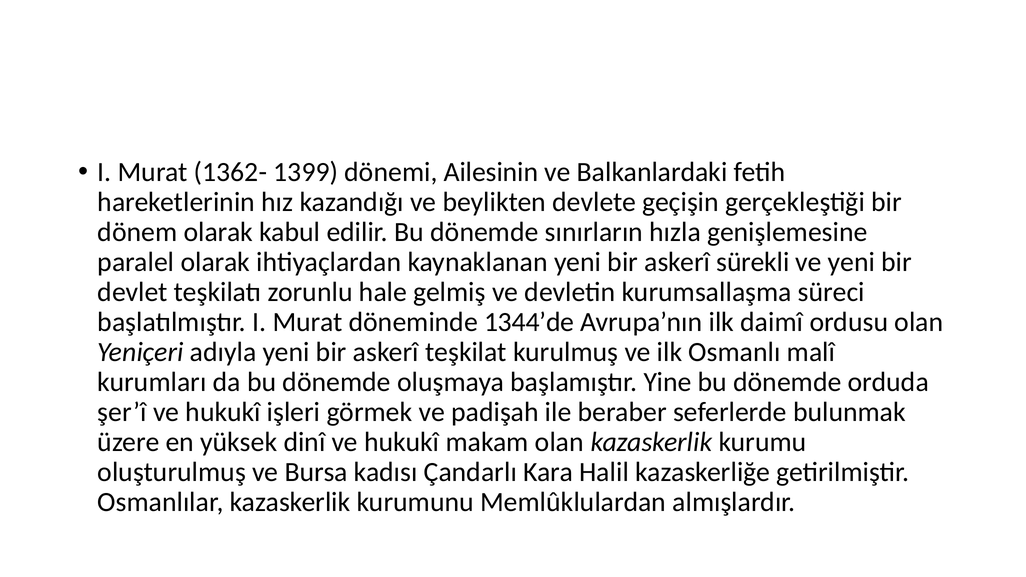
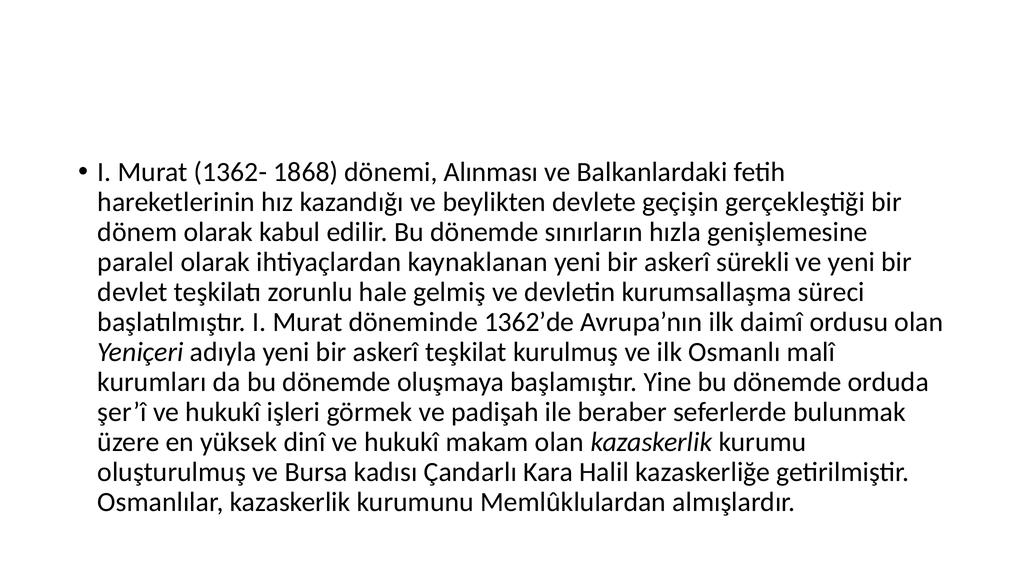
1399: 1399 -> 1868
Ailesinin: Ailesinin -> Alınması
1344’de: 1344’de -> 1362’de
